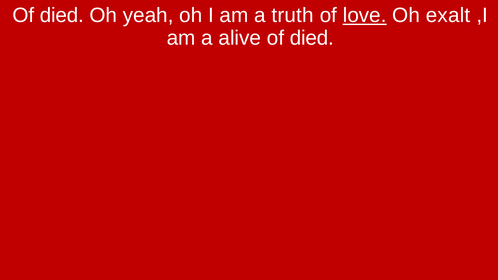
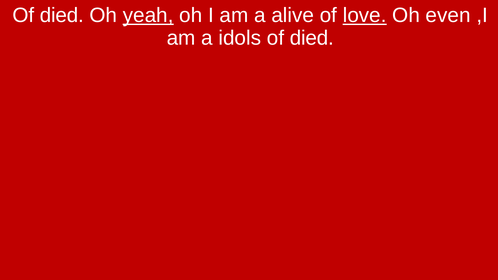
yeah underline: none -> present
truth: truth -> alive
exalt: exalt -> even
alive: alive -> idols
